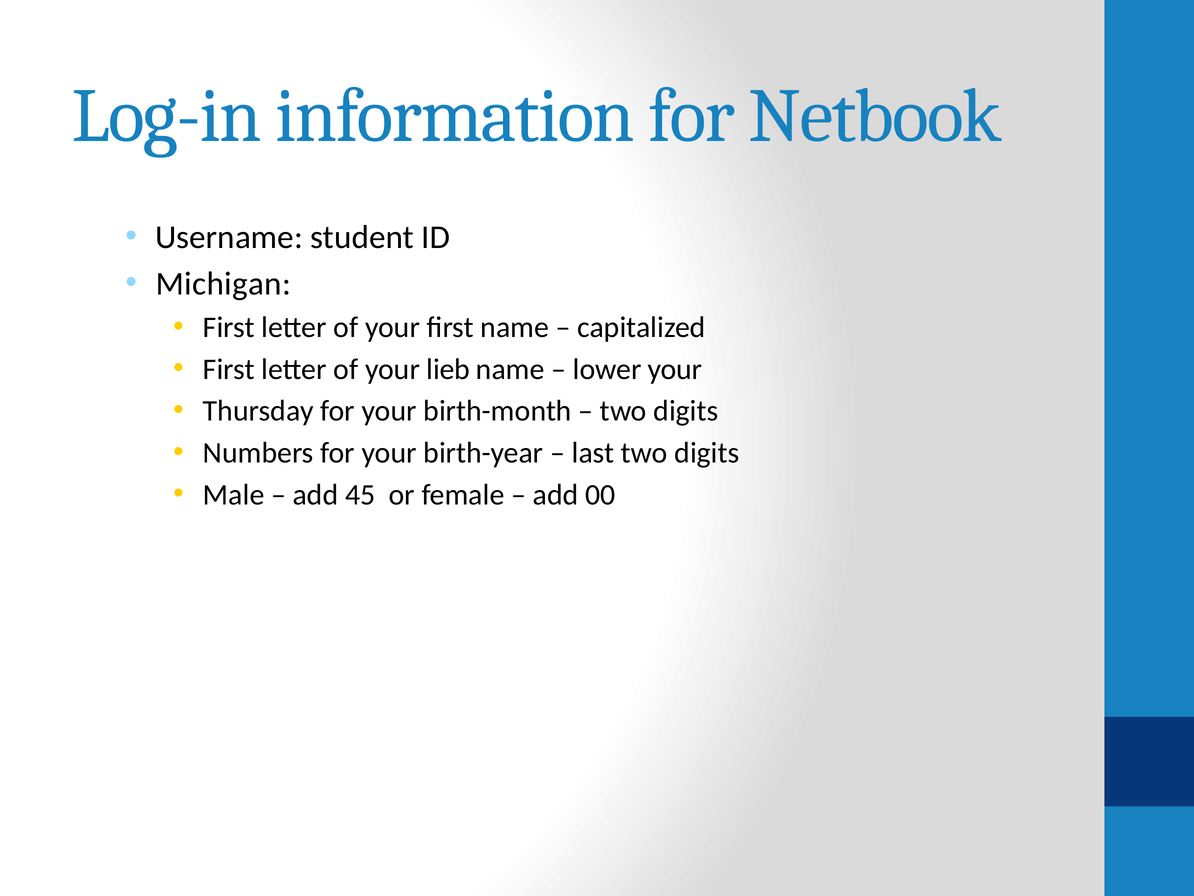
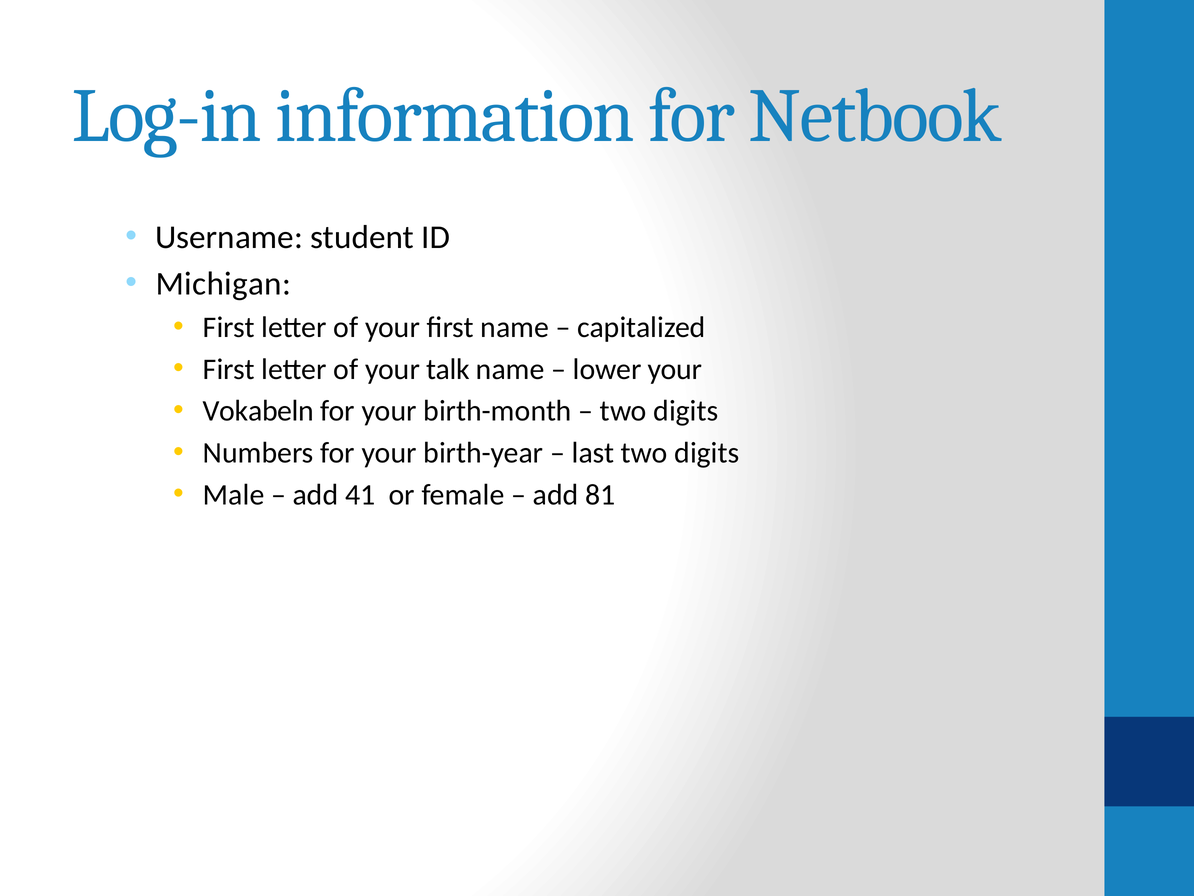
lieb: lieb -> talk
Thursday: Thursday -> Vokabeln
45: 45 -> 41
00: 00 -> 81
